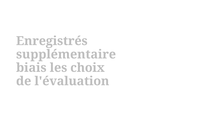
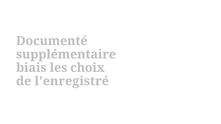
Enregistrés: Enregistrés -> Documenté
l'évaluation: l'évaluation -> l'enregistré
